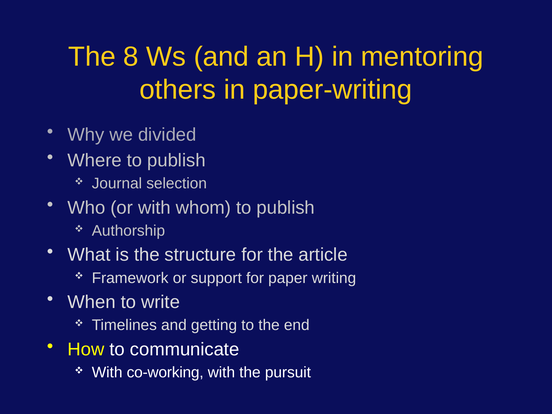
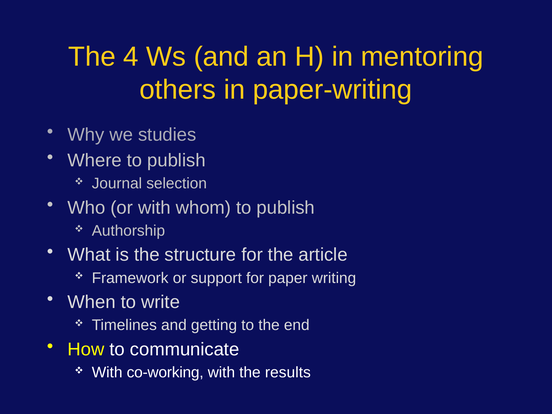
8: 8 -> 4
divided: divided -> studies
pursuit: pursuit -> results
